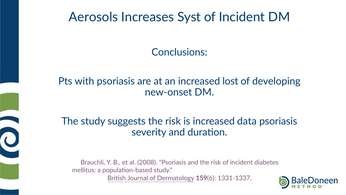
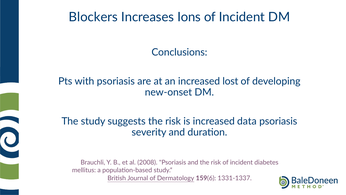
Aerosols: Aerosols -> Blockers
Syst: Syst -> Ions
